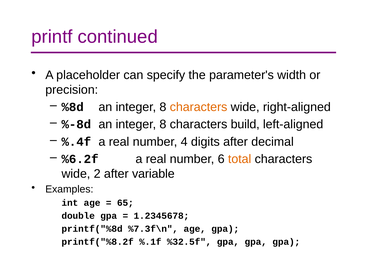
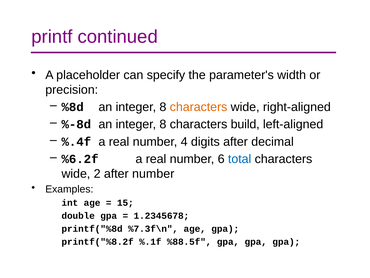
total colour: orange -> blue
after variable: variable -> number
65: 65 -> 15
%32.5f: %32.5f -> %88.5f
